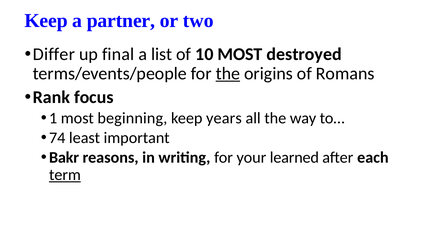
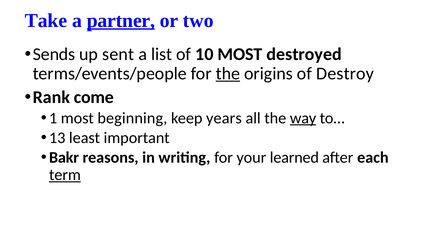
Keep at (46, 21): Keep -> Take
partner underline: none -> present
Differ: Differ -> Sends
final: final -> sent
Romans: Romans -> Destroy
focus: focus -> come
way underline: none -> present
74: 74 -> 13
